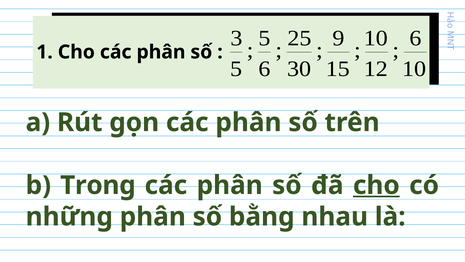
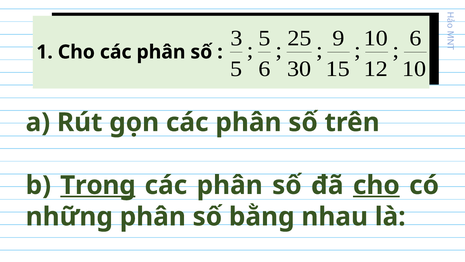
Trong underline: none -> present
